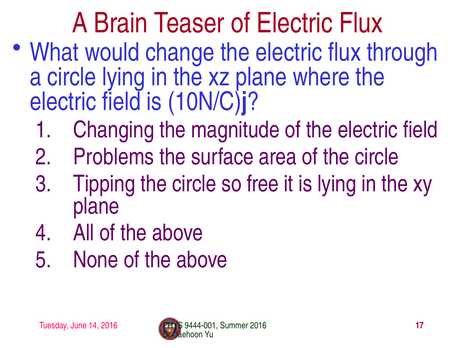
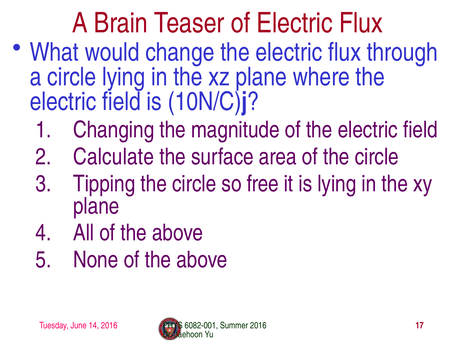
Problems: Problems -> Calculate
9444-001: 9444-001 -> 6082-001
